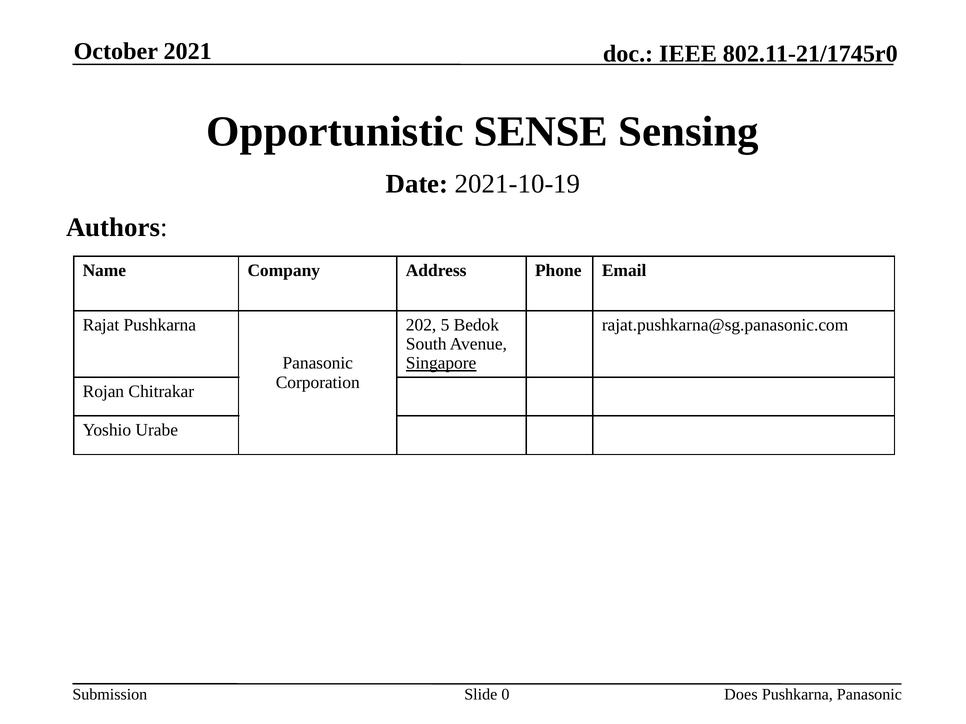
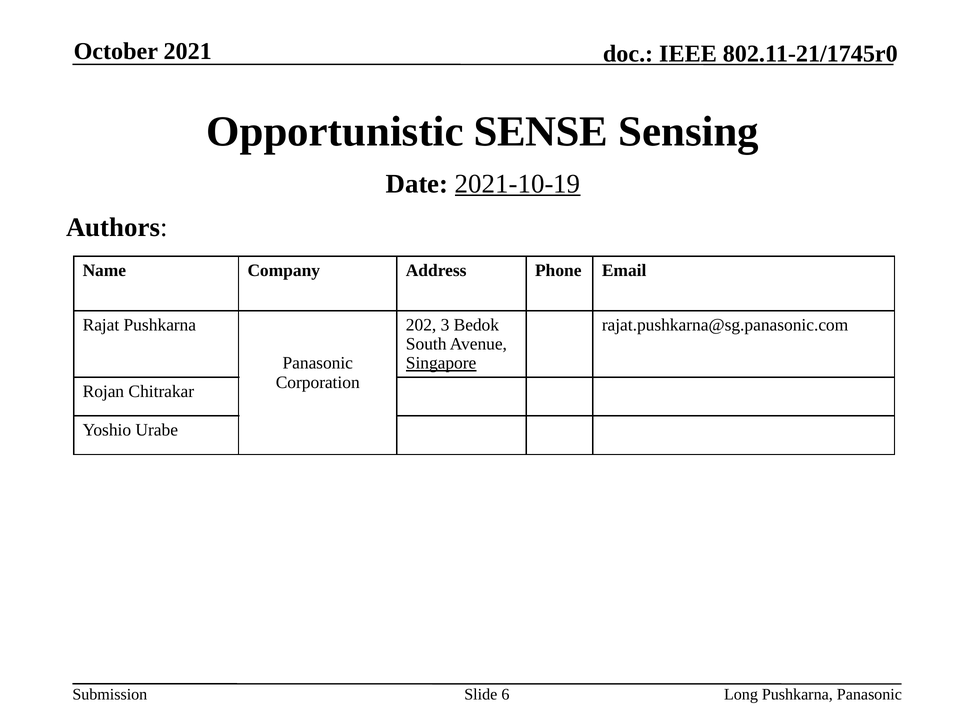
2021-10-19 underline: none -> present
5: 5 -> 3
0: 0 -> 6
Does: Does -> Long
